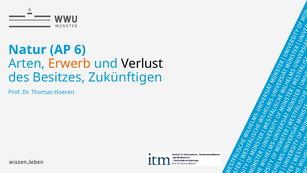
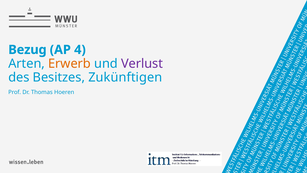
Natur: Natur -> Bezug
6: 6 -> 4
Verlust colour: black -> purple
